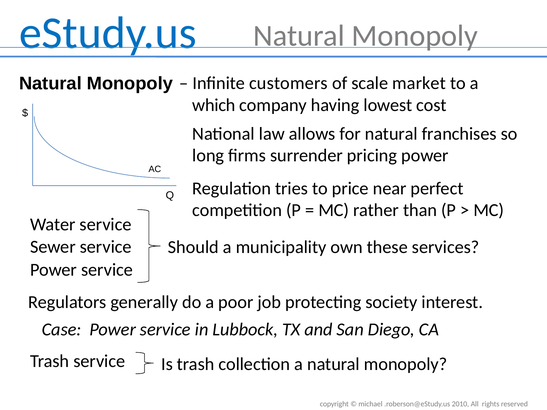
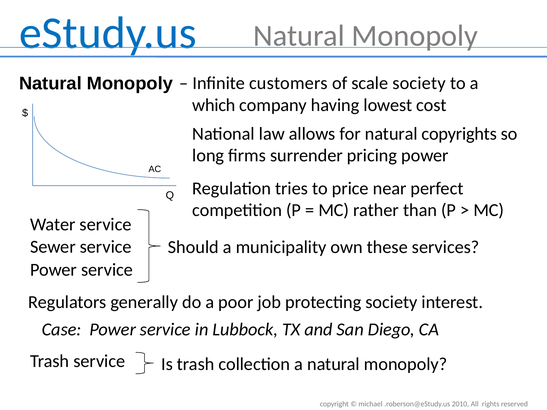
scale market: market -> society
franchises: franchises -> copyrights
